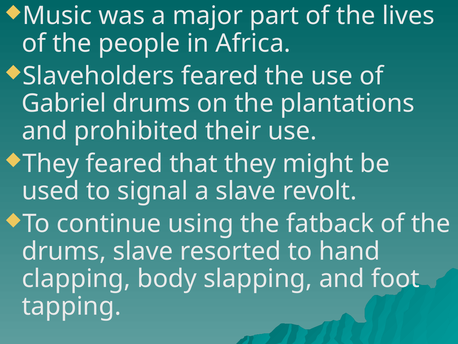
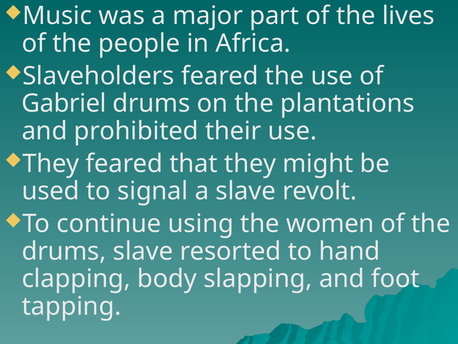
fatback: fatback -> women
